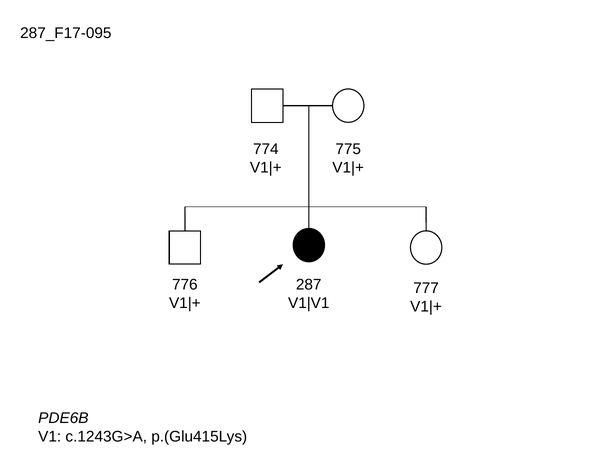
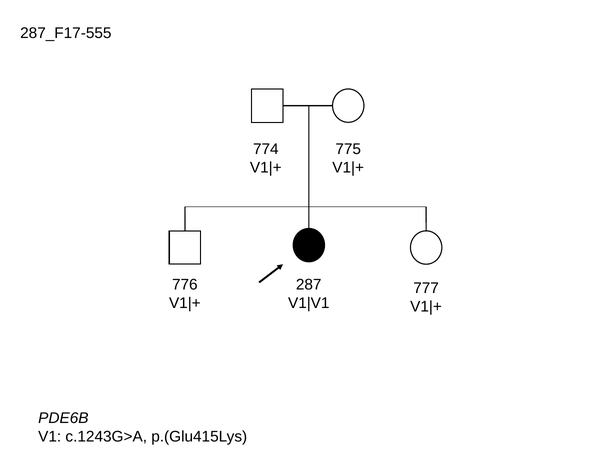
287_F17-095: 287_F17-095 -> 287_F17-555
